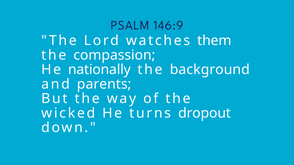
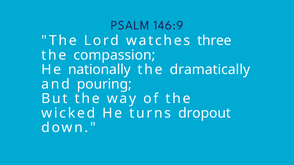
them: them -> three
background: background -> dramatically
parents: parents -> pouring
